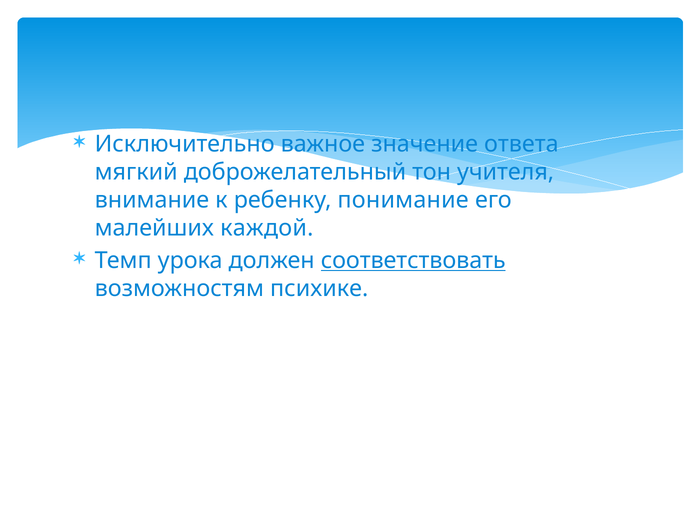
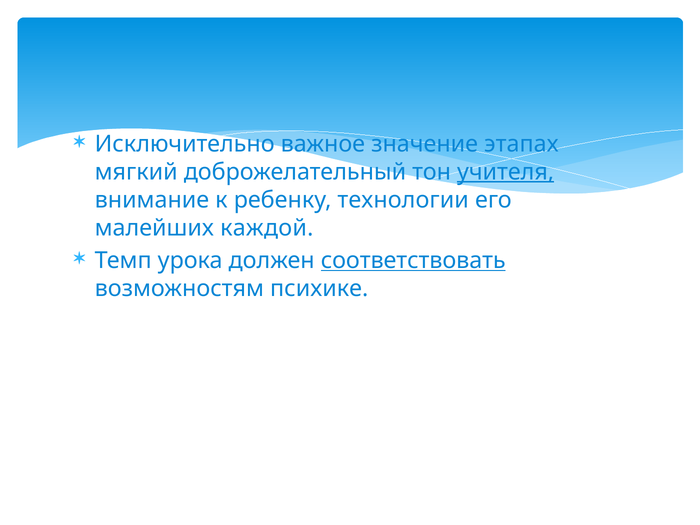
ответа: ответа -> этапах
учителя underline: none -> present
понимание: понимание -> технологии
